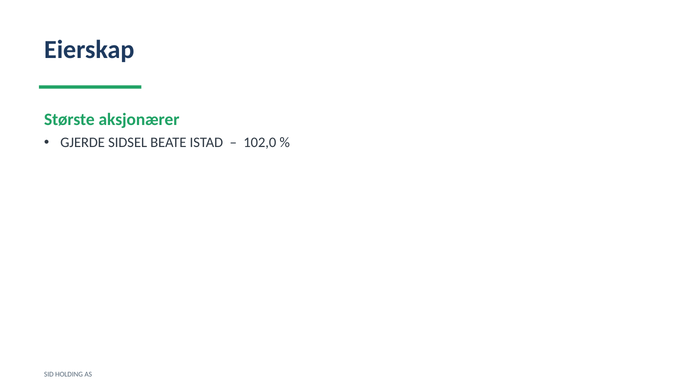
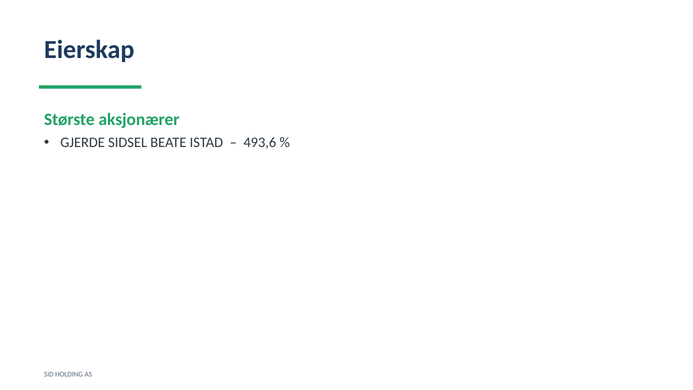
102,0: 102,0 -> 493,6
